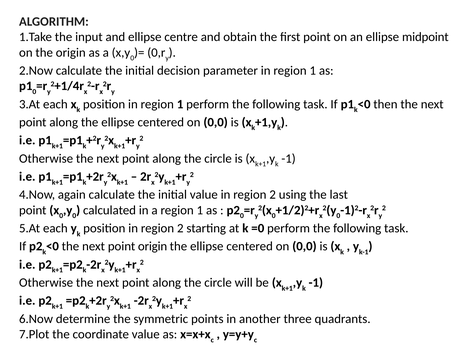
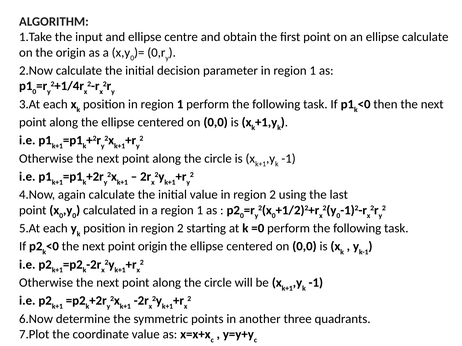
ellipse midpoint: midpoint -> calculate
